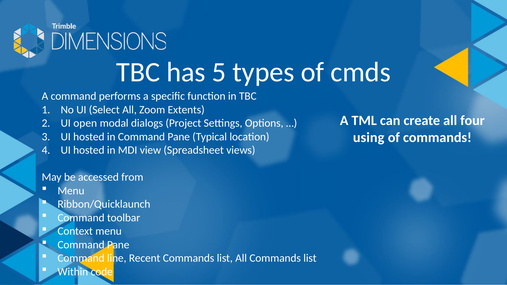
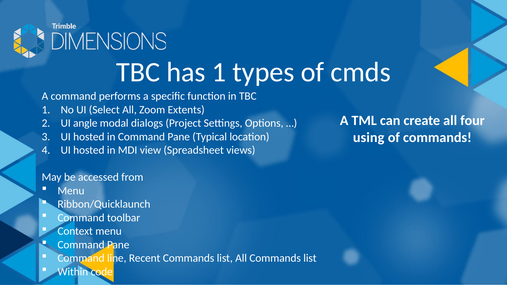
has 5: 5 -> 1
open: open -> angle
